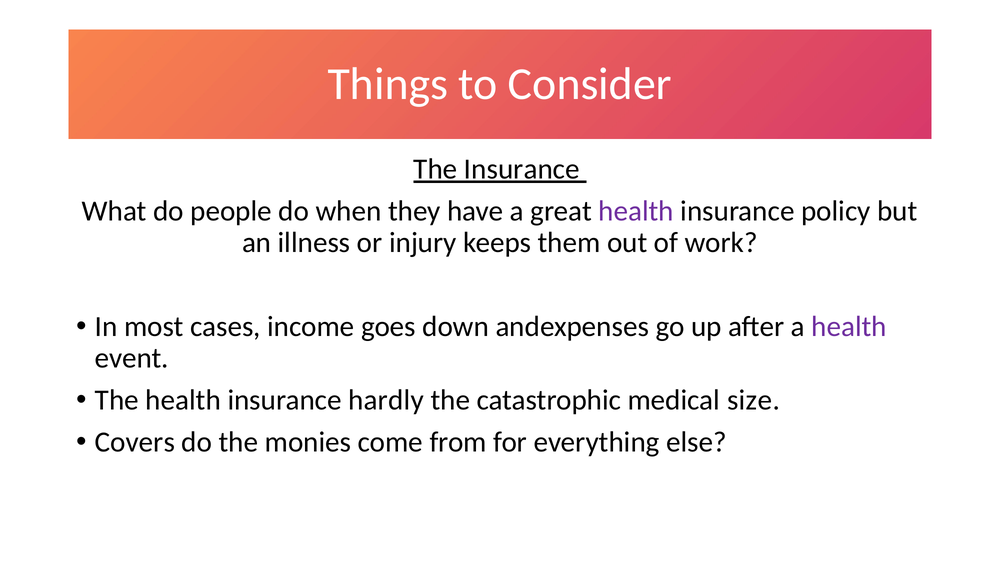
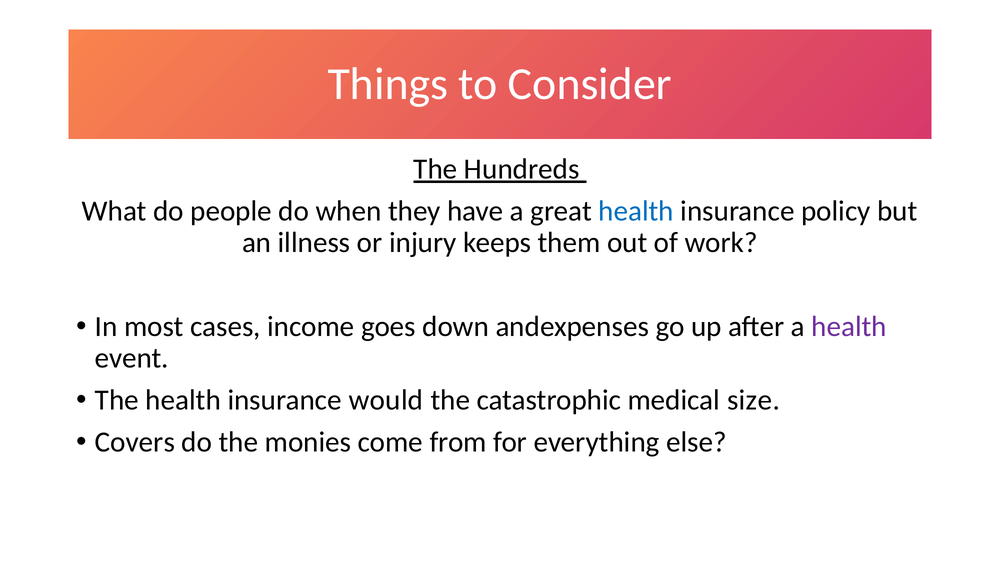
The Insurance: Insurance -> Hundreds
health at (636, 211) colour: purple -> blue
hardly: hardly -> would
